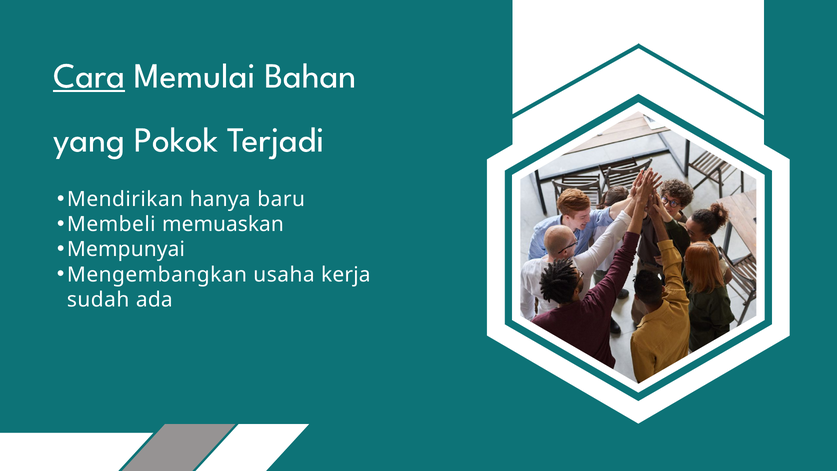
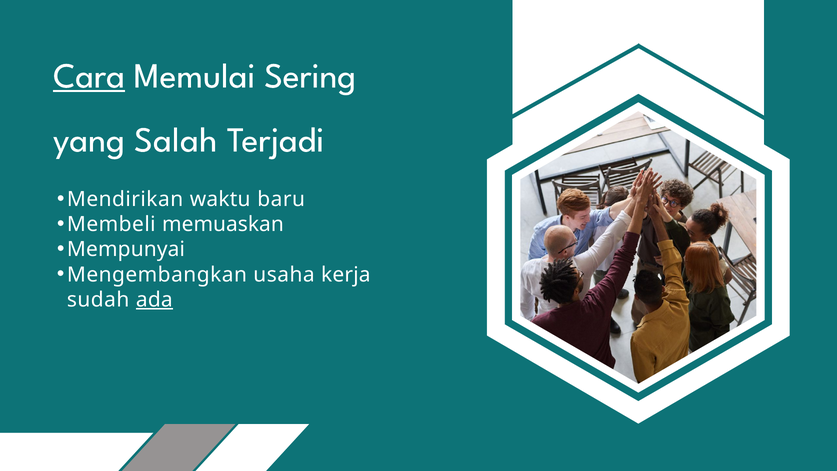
Bahan: Bahan -> Sering
Pokok: Pokok -> Salah
hanya: hanya -> waktu
ada underline: none -> present
